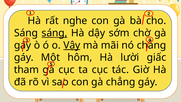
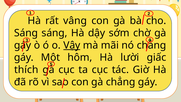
nghe: nghe -> vâng
sáng at (54, 33) underline: present -> none
tham: tham -> thích
